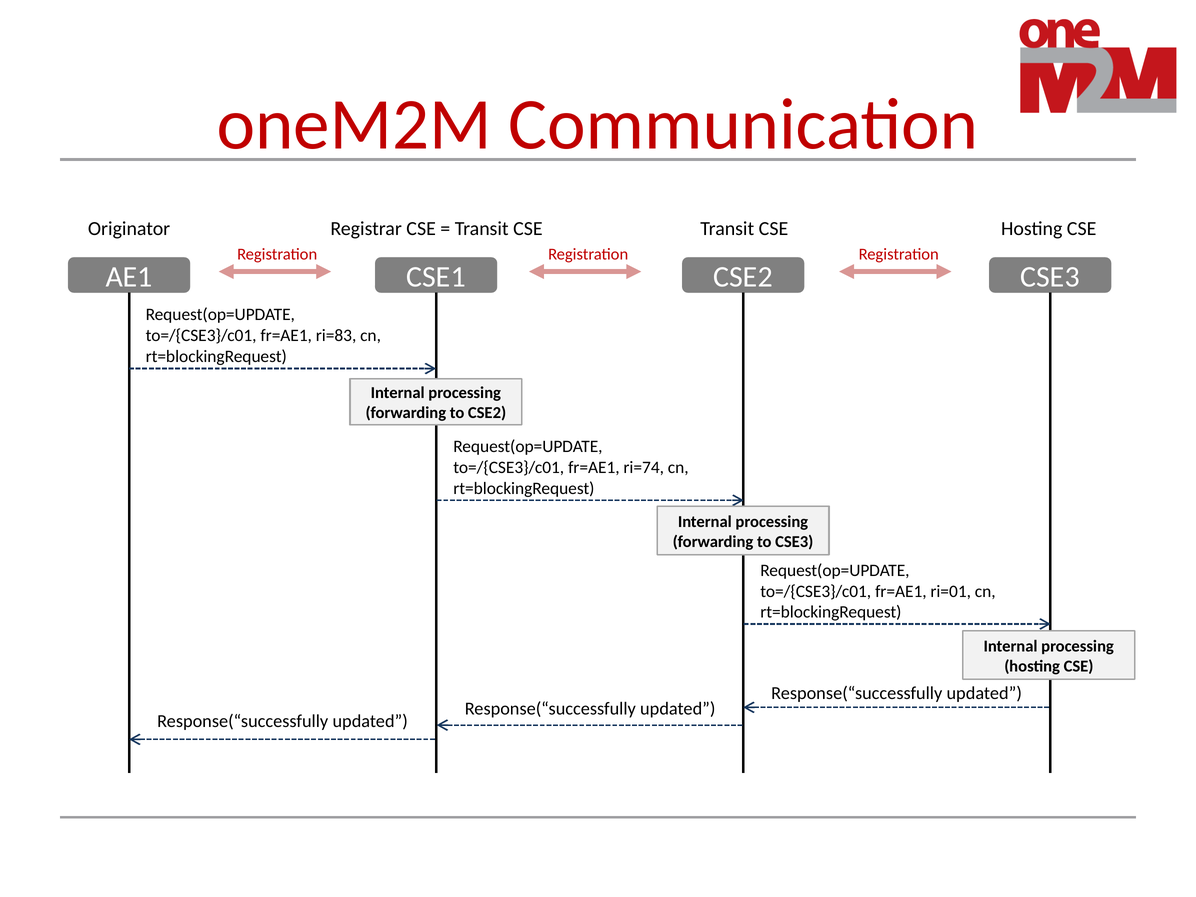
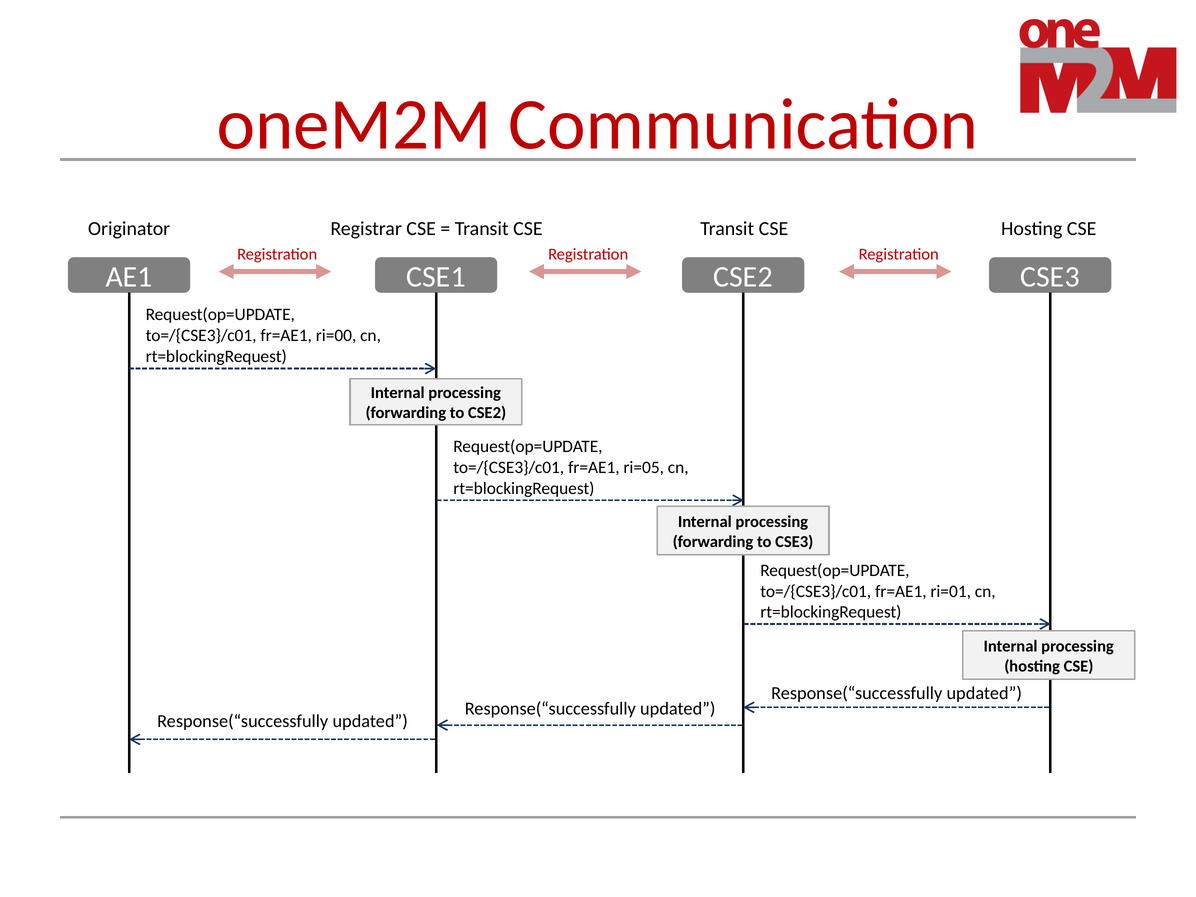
ri=83: ri=83 -> ri=00
ri=74: ri=74 -> ri=05
